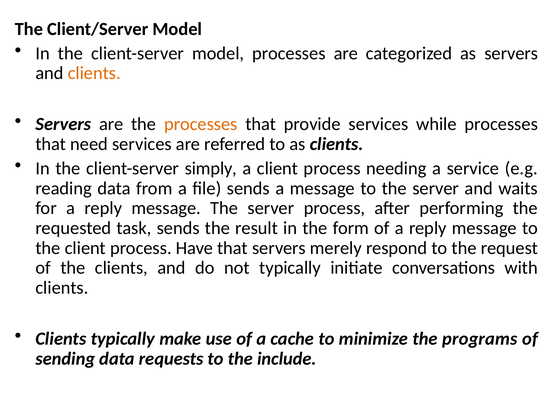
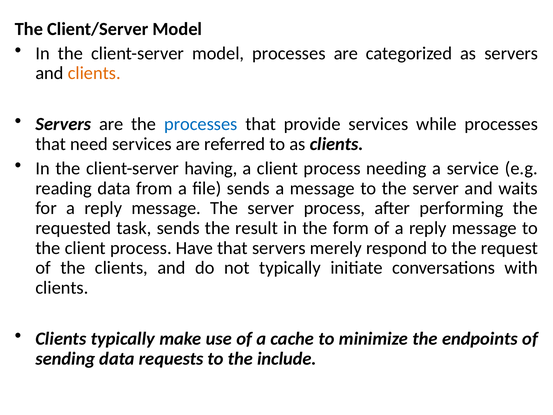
processes at (201, 124) colour: orange -> blue
simply: simply -> having
programs: programs -> endpoints
